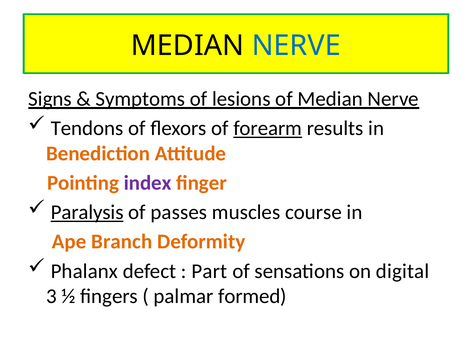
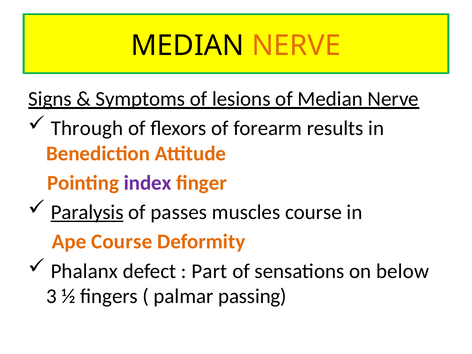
NERVE at (296, 46) colour: blue -> orange
Tendons: Tendons -> Through
forearm underline: present -> none
Ape Branch: Branch -> Course
digital: digital -> below
formed: formed -> passing
